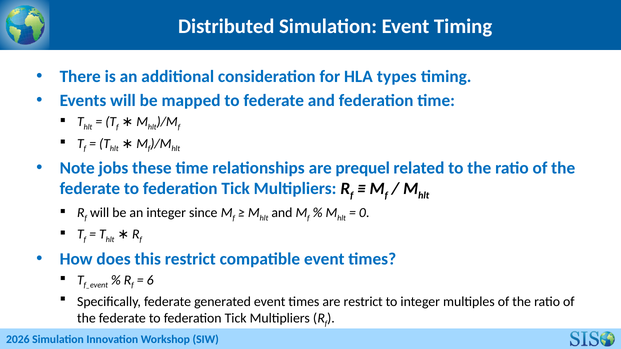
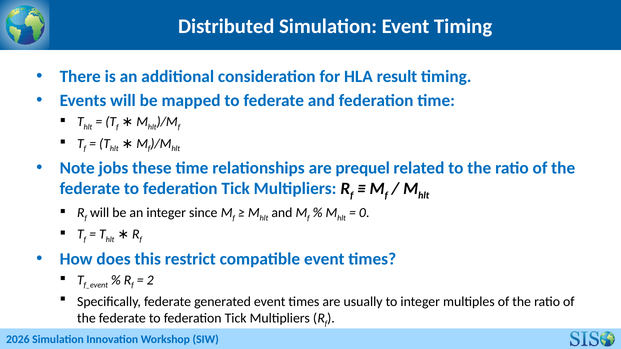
types: types -> result
6: 6 -> 2
are restrict: restrict -> usually
